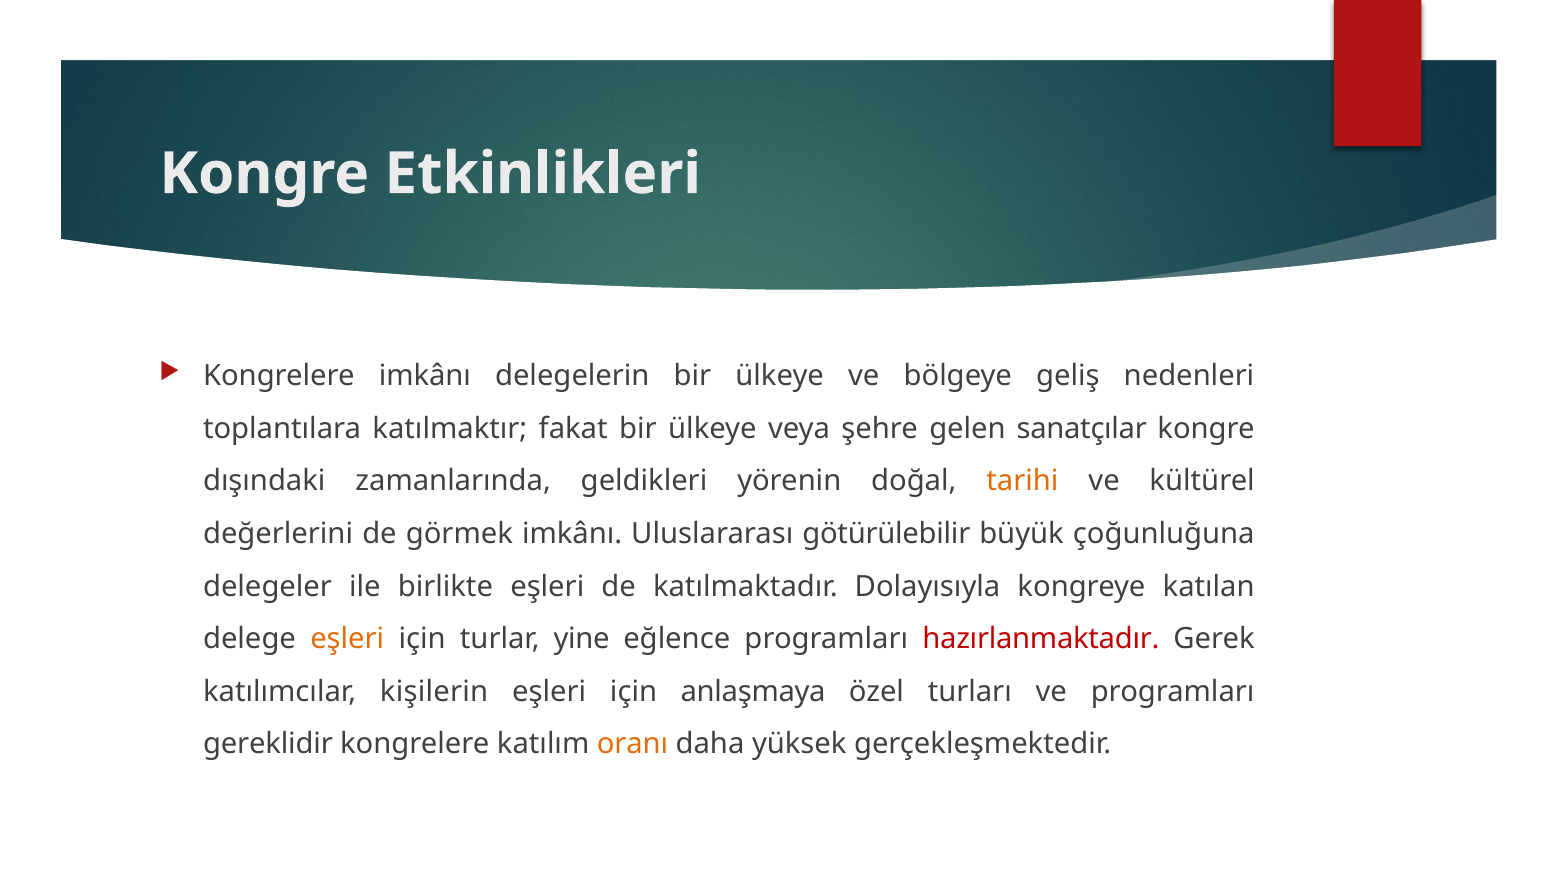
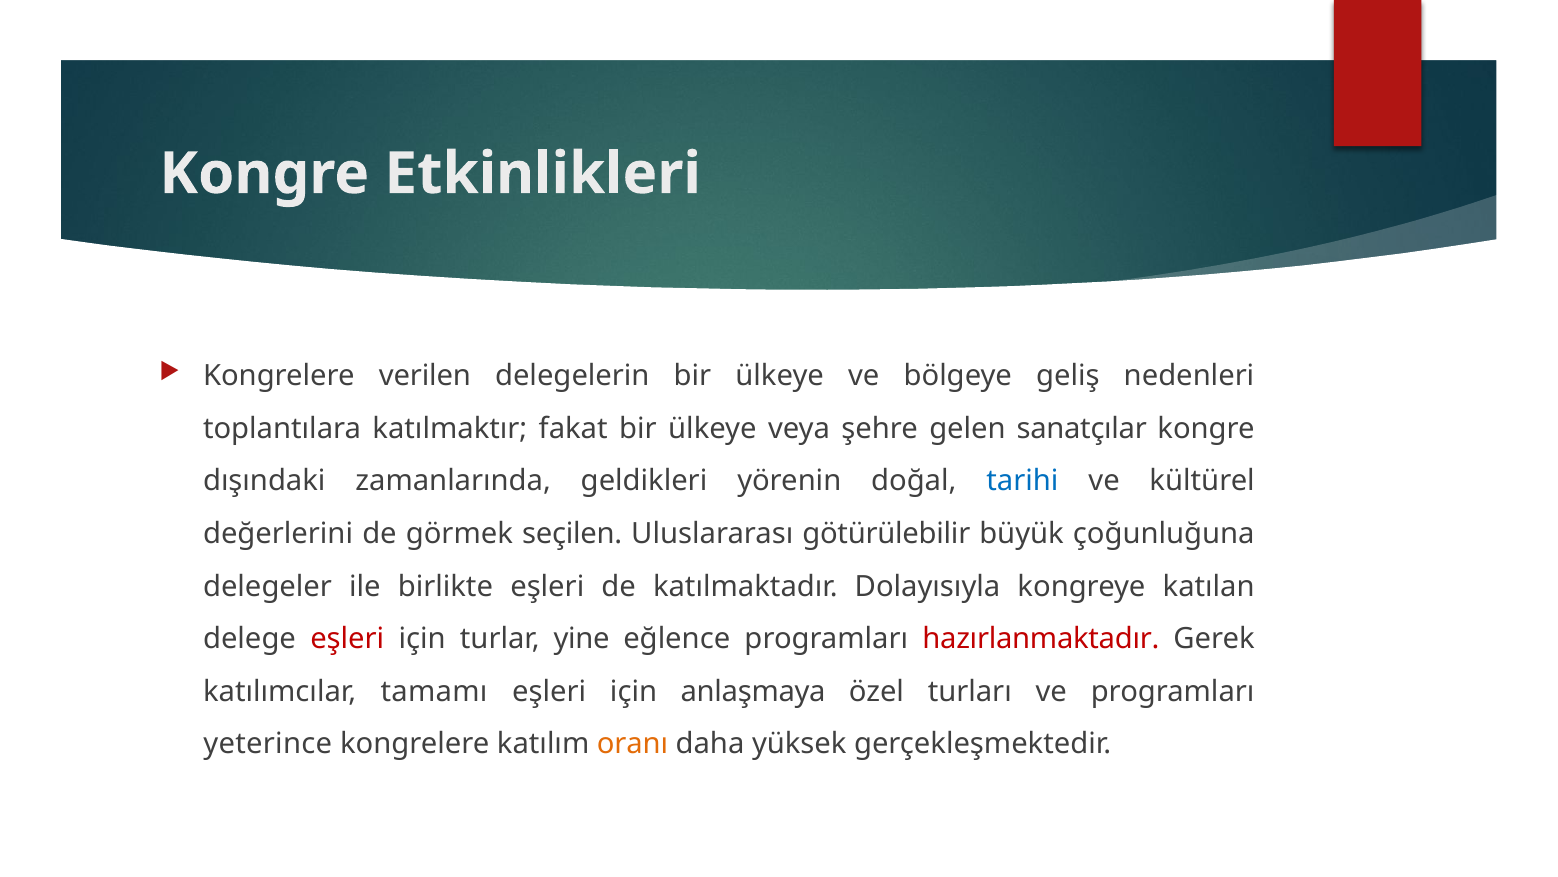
Kongrelere imkânı: imkânı -> verilen
tarihi colour: orange -> blue
görmek imkânı: imkânı -> seçilen
eşleri at (347, 639) colour: orange -> red
kişilerin: kişilerin -> tamamı
gereklidir: gereklidir -> yeterince
